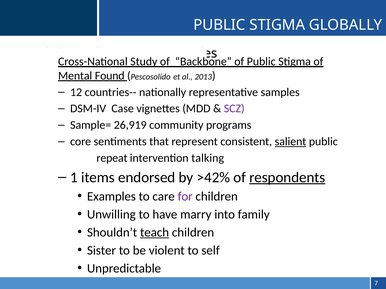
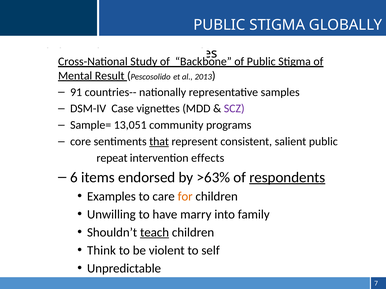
Found: Found -> Result
12: 12 -> 91
26,919: 26,919 -> 13,051
that underline: none -> present
salient underline: present -> none
talking: talking -> effects
1: 1 -> 6
>42%: >42% -> >63%
for colour: purple -> orange
Sister: Sister -> Think
